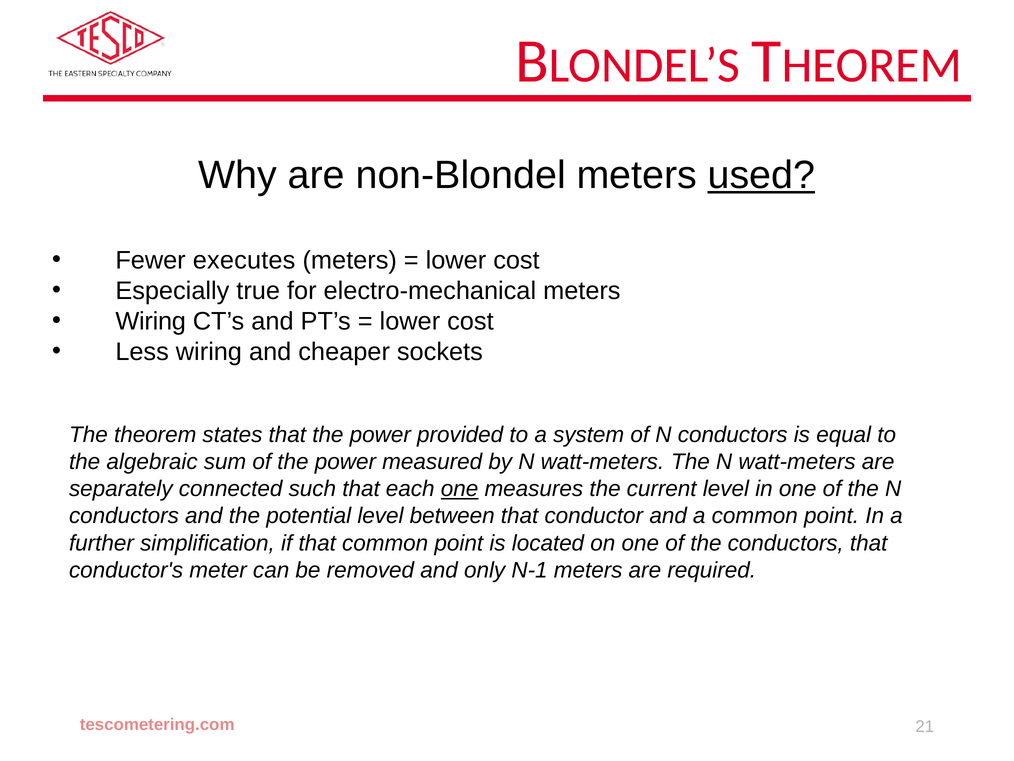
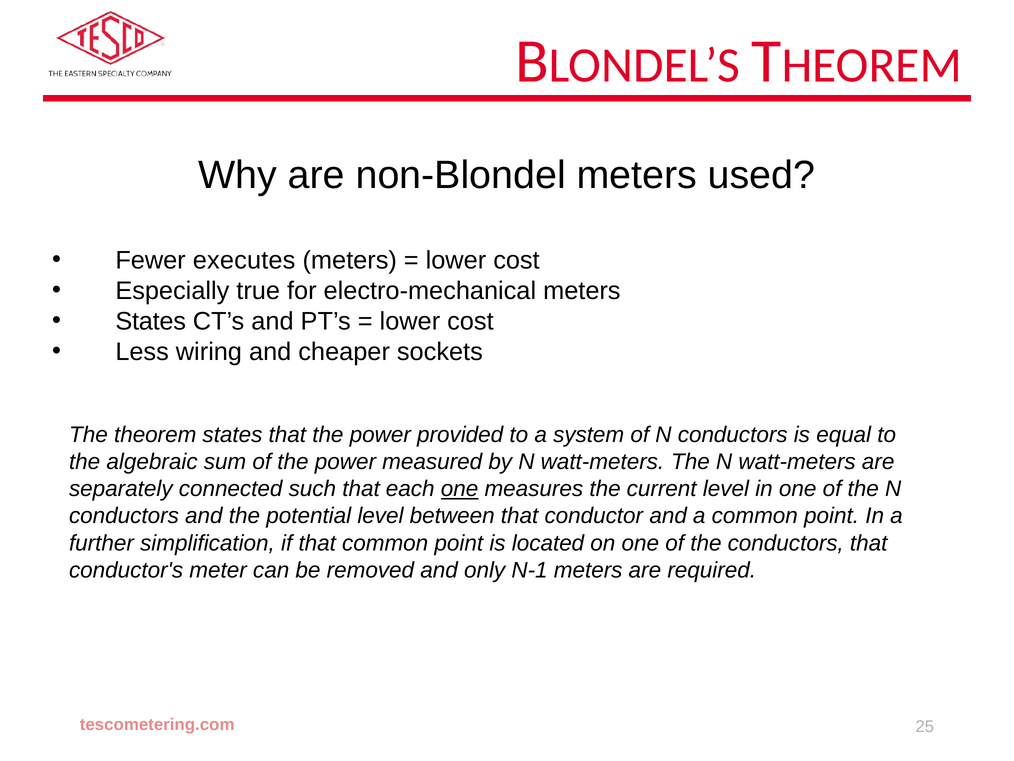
used underline: present -> none
Wiring at (151, 321): Wiring -> States
21: 21 -> 25
